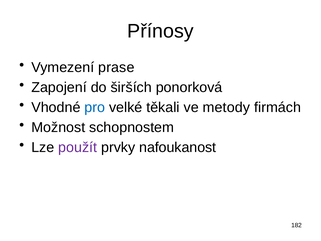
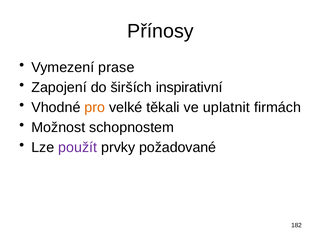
ponorková: ponorková -> inspirativní
pro colour: blue -> orange
metody: metody -> uplatnit
nafoukanost: nafoukanost -> požadované
